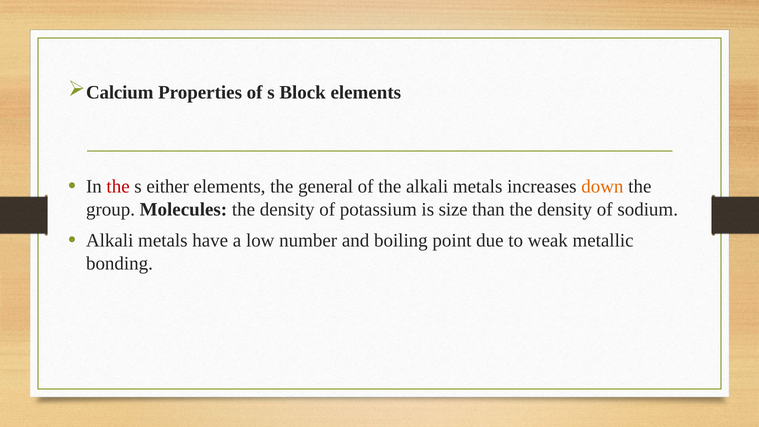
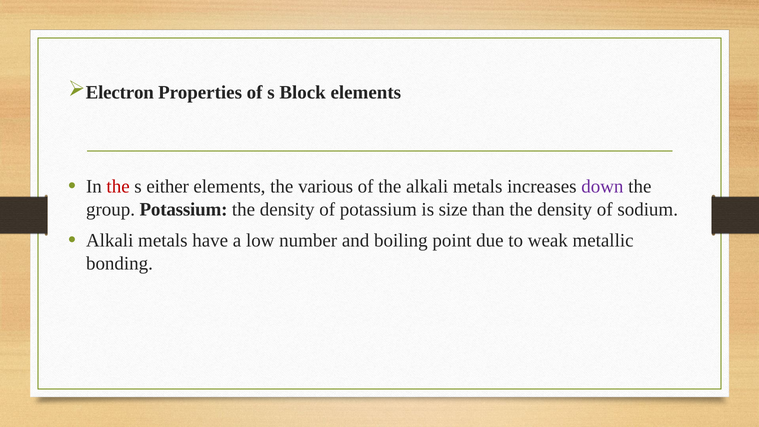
Calcium: Calcium -> Electron
general: general -> various
down colour: orange -> purple
group Molecules: Molecules -> Potassium
